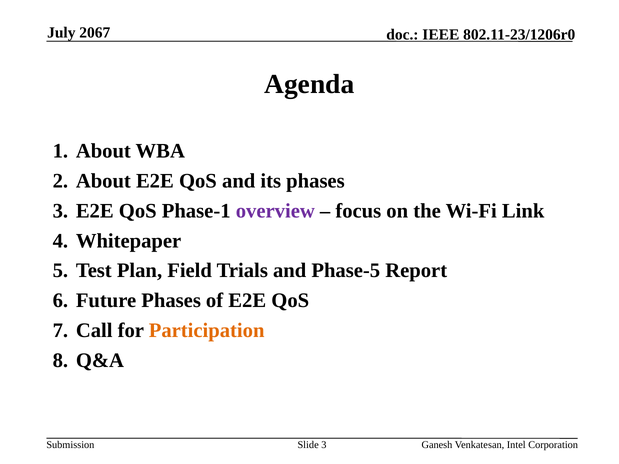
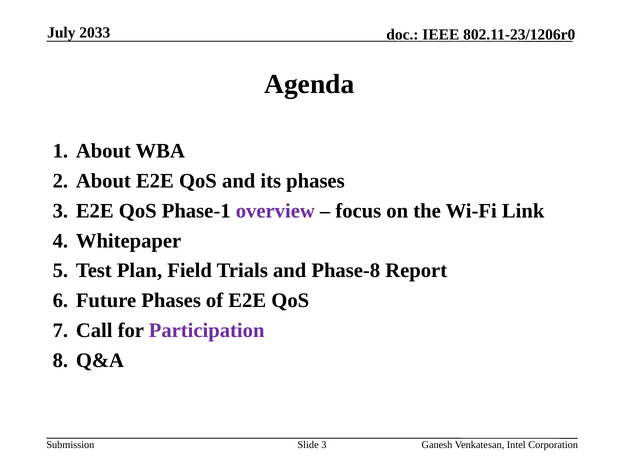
2067: 2067 -> 2033
Phase-5: Phase-5 -> Phase-8
Participation colour: orange -> purple
